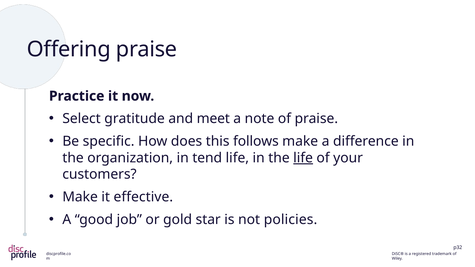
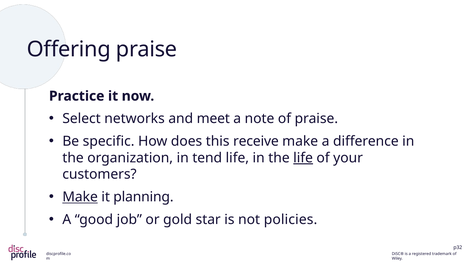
gratitude: gratitude -> networks
follows: follows -> receive
Make at (80, 197) underline: none -> present
effective: effective -> planning
